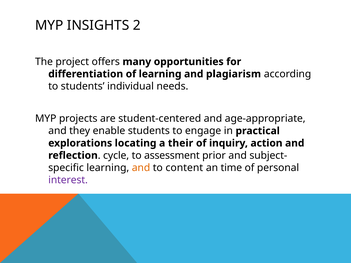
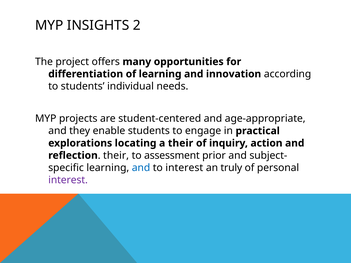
plagiarism: plagiarism -> innovation
cycle at (116, 156): cycle -> their
and at (141, 168) colour: orange -> blue
to content: content -> interest
time: time -> truly
